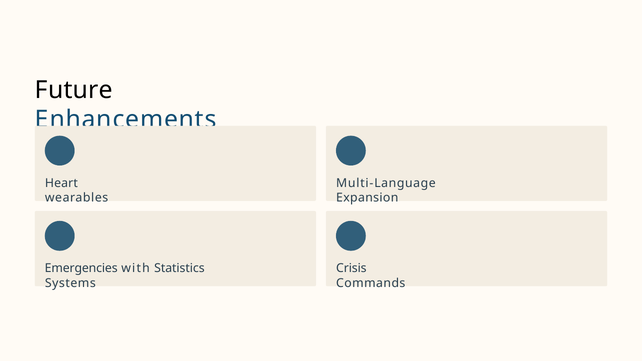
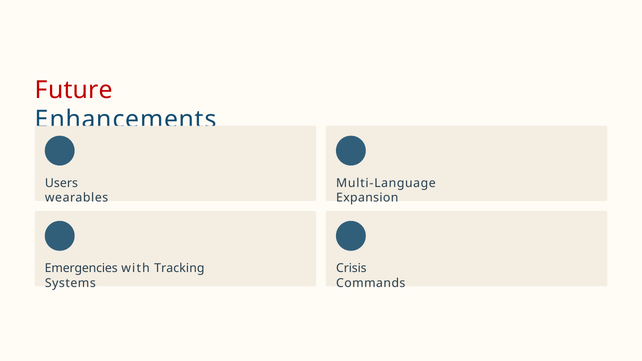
Future colour: black -> red
Heart: Heart -> Users
Statistics: Statistics -> Tracking
